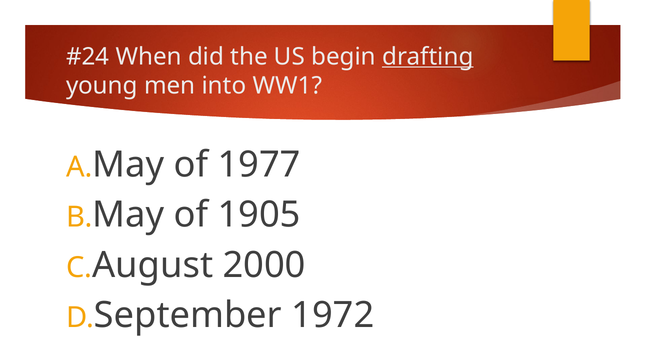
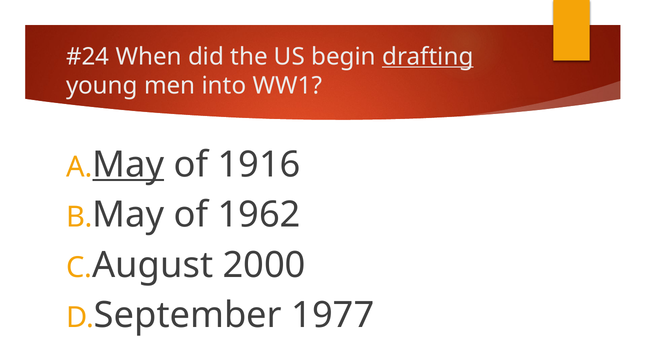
May at (128, 165) underline: none -> present
1977: 1977 -> 1916
1905: 1905 -> 1962
1972: 1972 -> 1977
